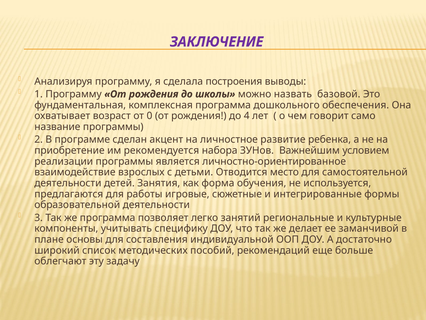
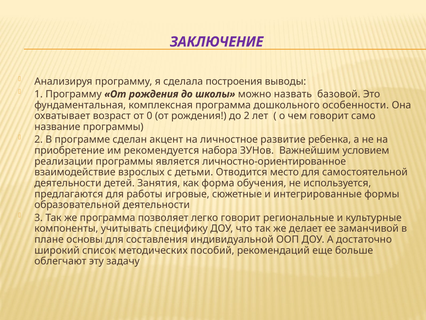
обеспечения: обеспечения -> особенности
до 4: 4 -> 2
легко занятий: занятий -> говорит
